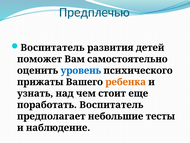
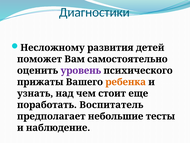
Предплечью: Предплечью -> Диагностики
Воспитатель at (53, 48): Воспитатель -> Несложному
уровень colour: blue -> purple
